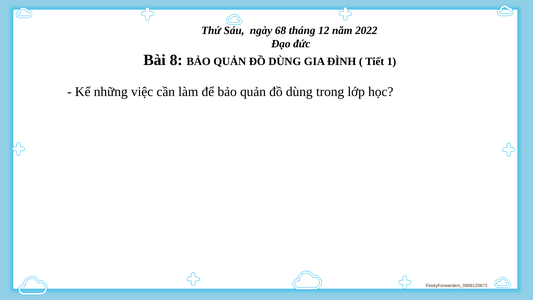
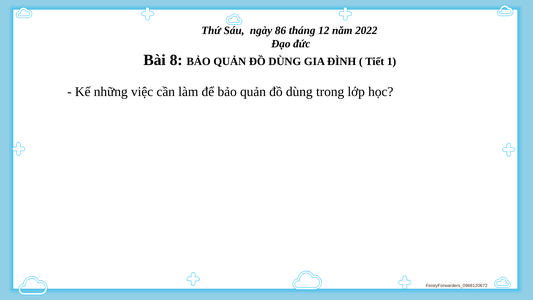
68: 68 -> 86
